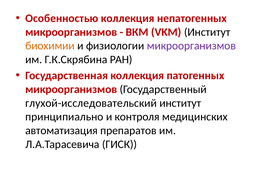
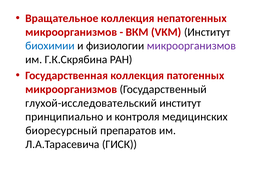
Особенностью: Особенностью -> Вращательное
биохимии colour: orange -> blue
автоматизация: автоматизация -> биоресурсный
